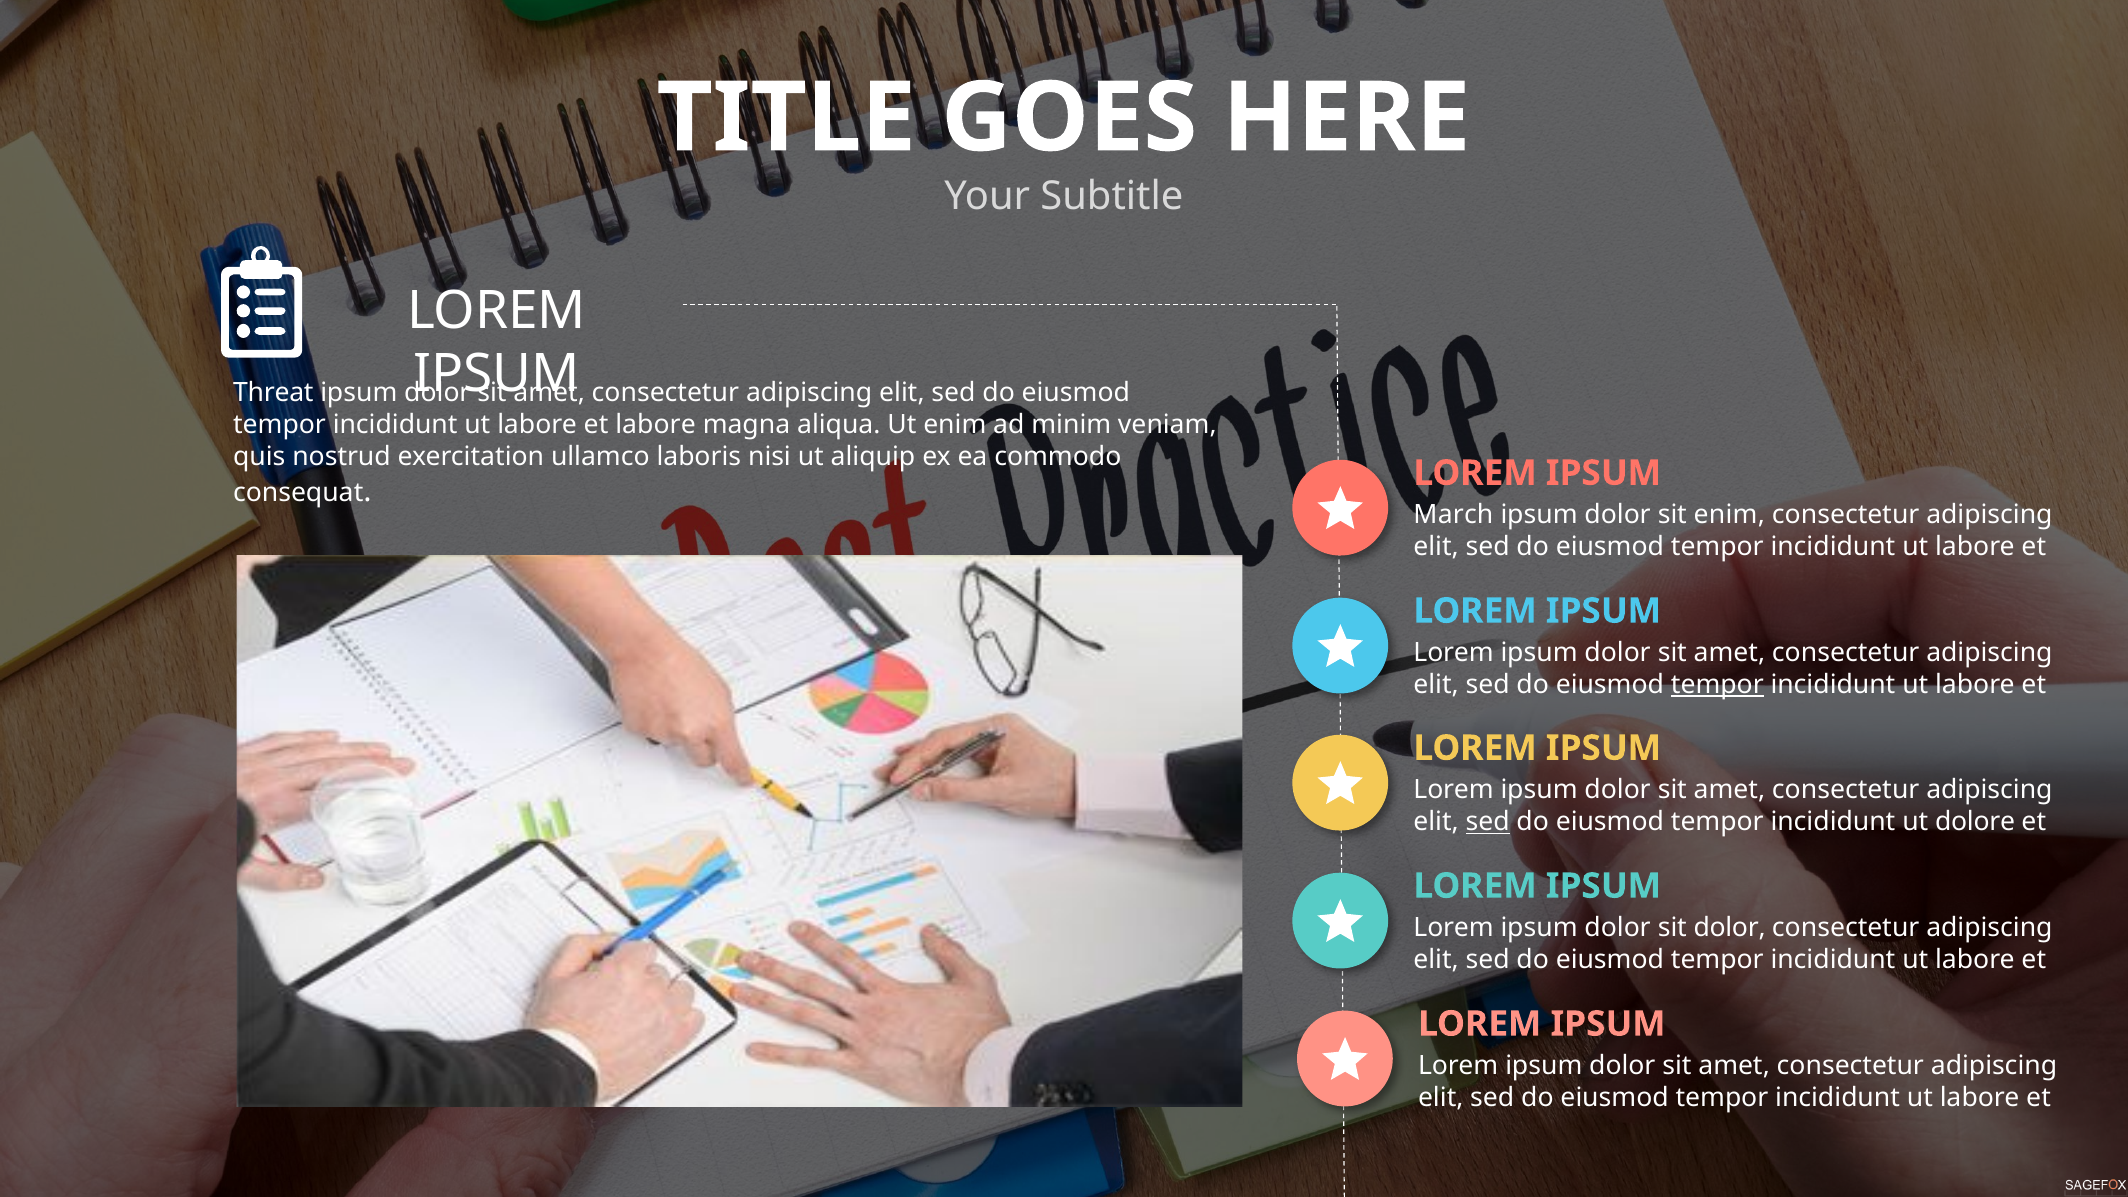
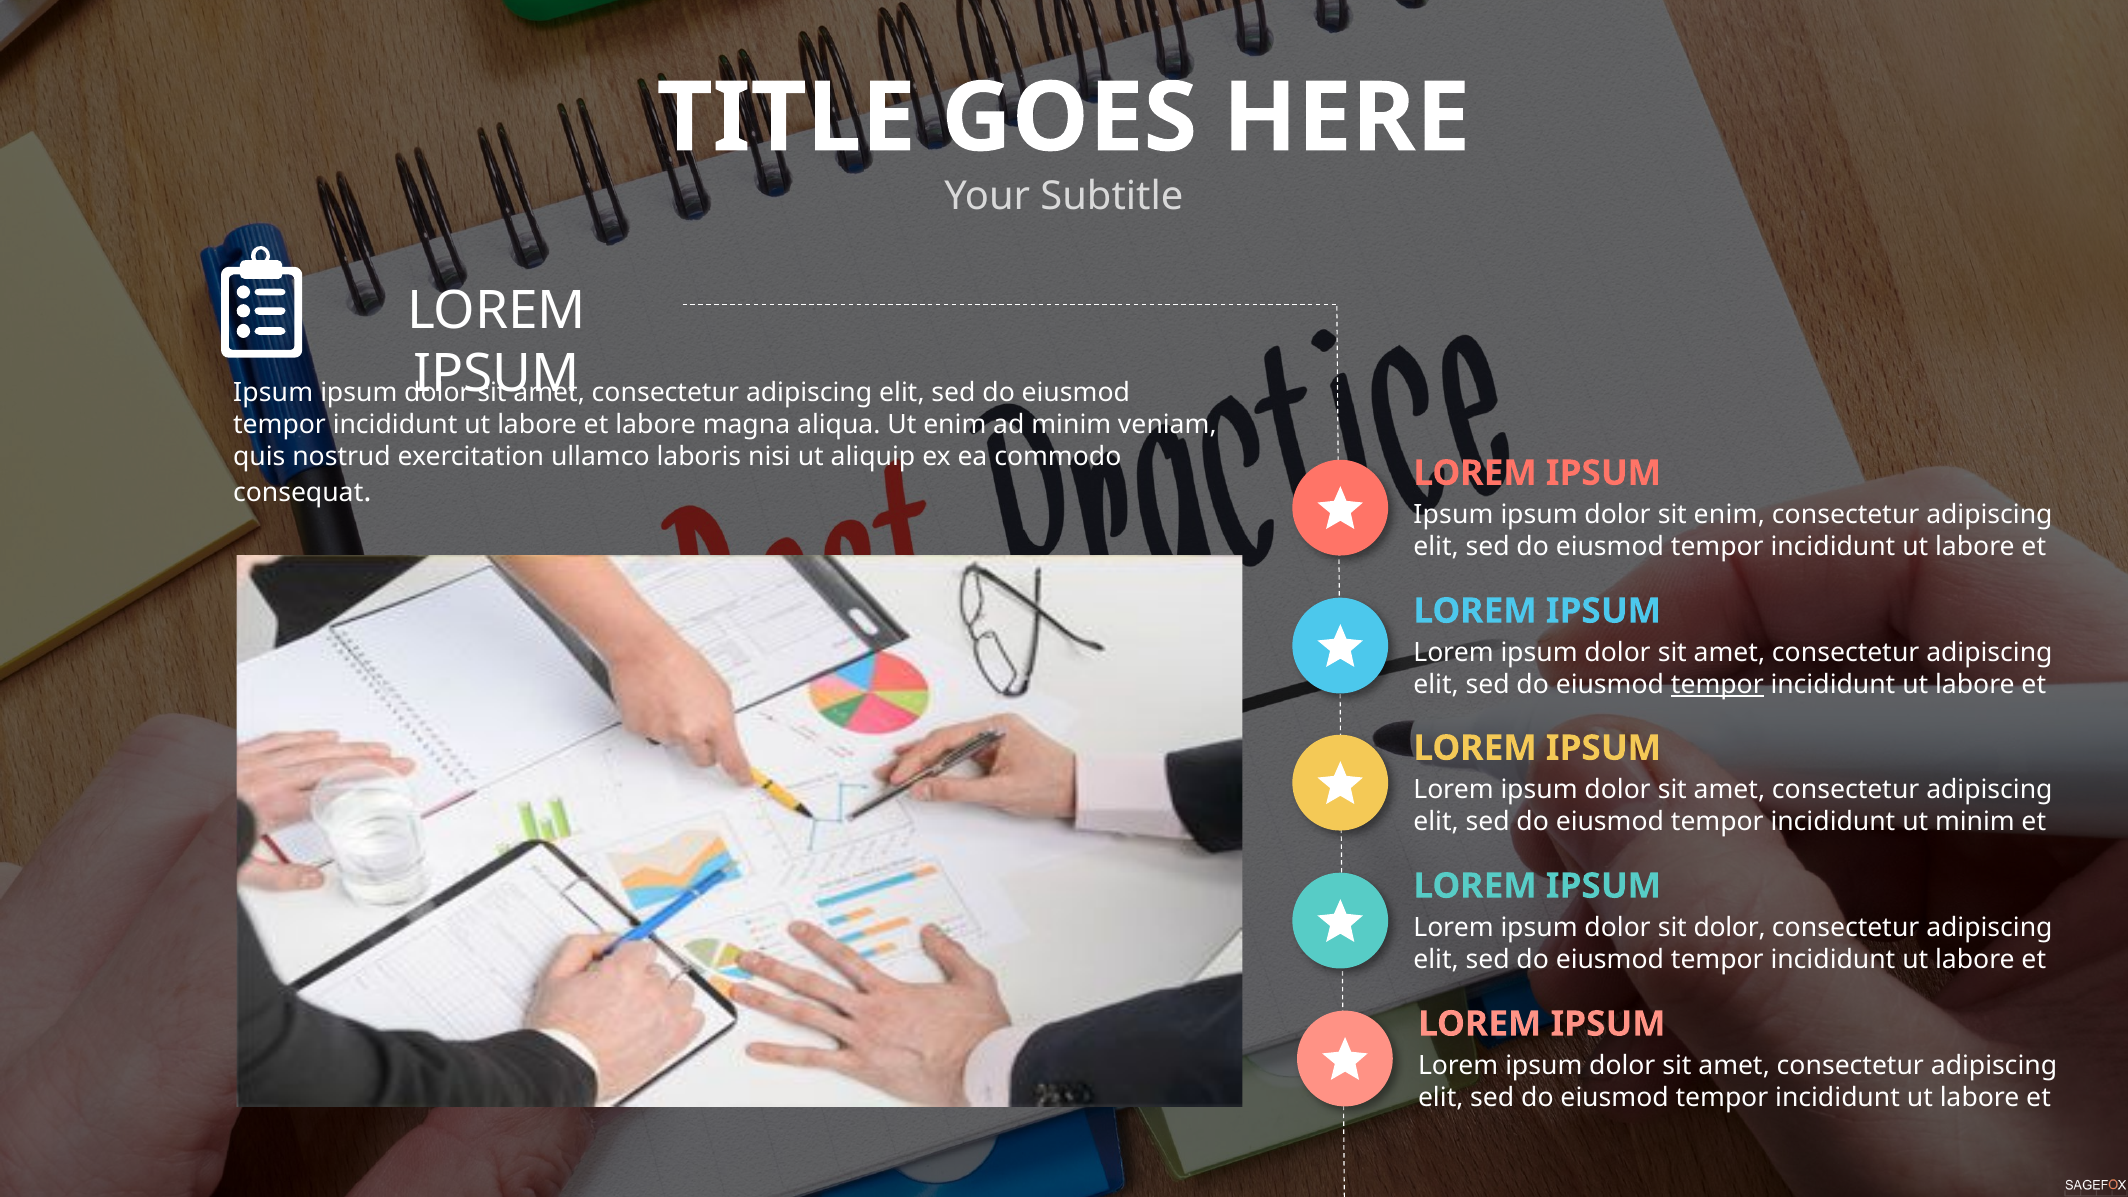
Threat at (273, 393): Threat -> Ipsum
March at (1453, 515): March -> Ipsum
sed at (1488, 822) underline: present -> none
ut dolore: dolore -> minim
